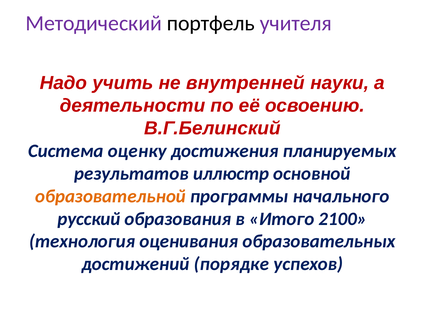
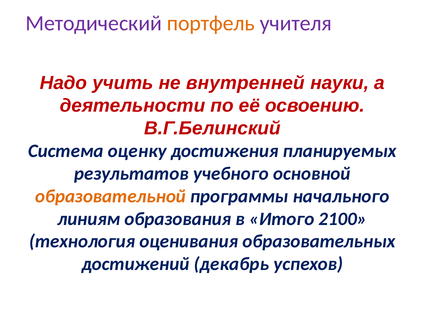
портфель colour: black -> orange
иллюстр: иллюстр -> учебного
русский: русский -> линиям
порядке: порядке -> декабрь
